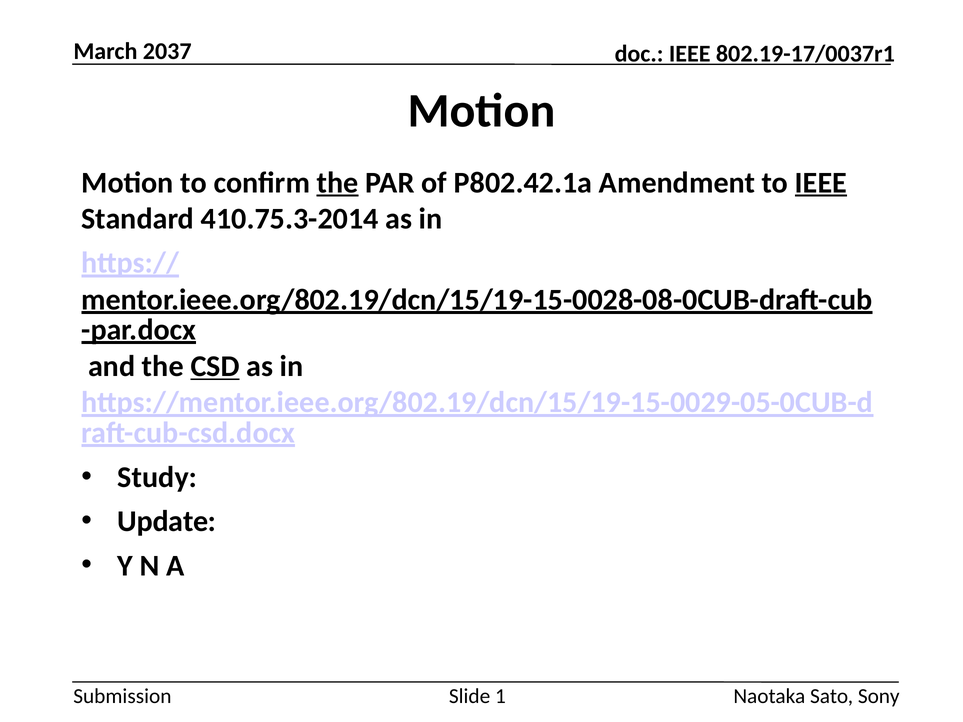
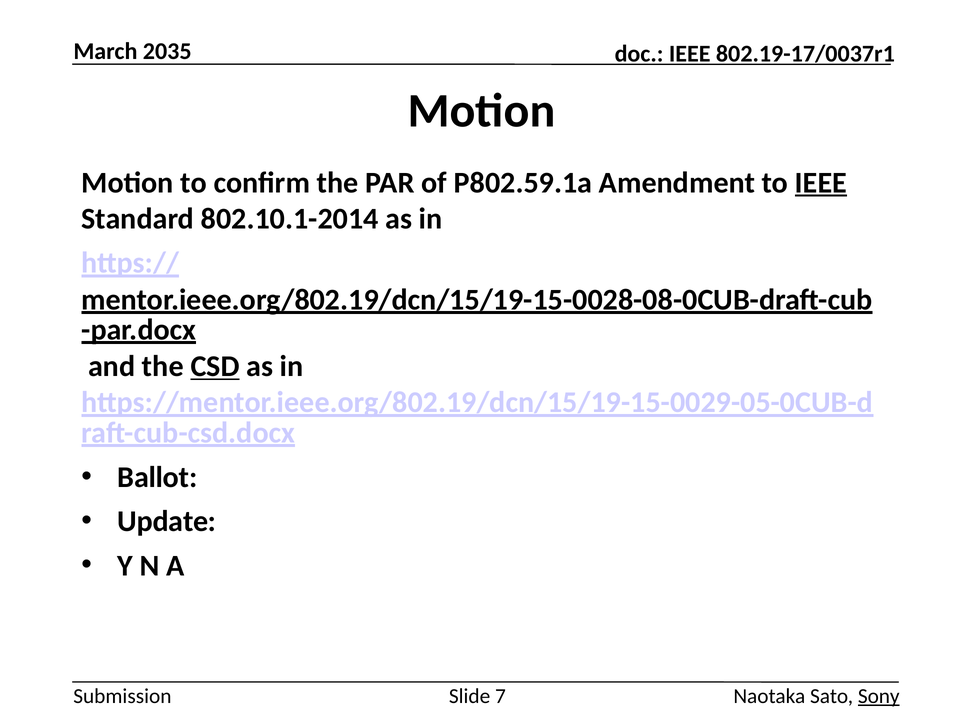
2037: 2037 -> 2035
the at (338, 183) underline: present -> none
P802.42.1a: P802.42.1a -> P802.59.1a
410.75.3-2014: 410.75.3-2014 -> 802.10.1-2014
Study: Study -> Ballot
1: 1 -> 7
Sony underline: none -> present
